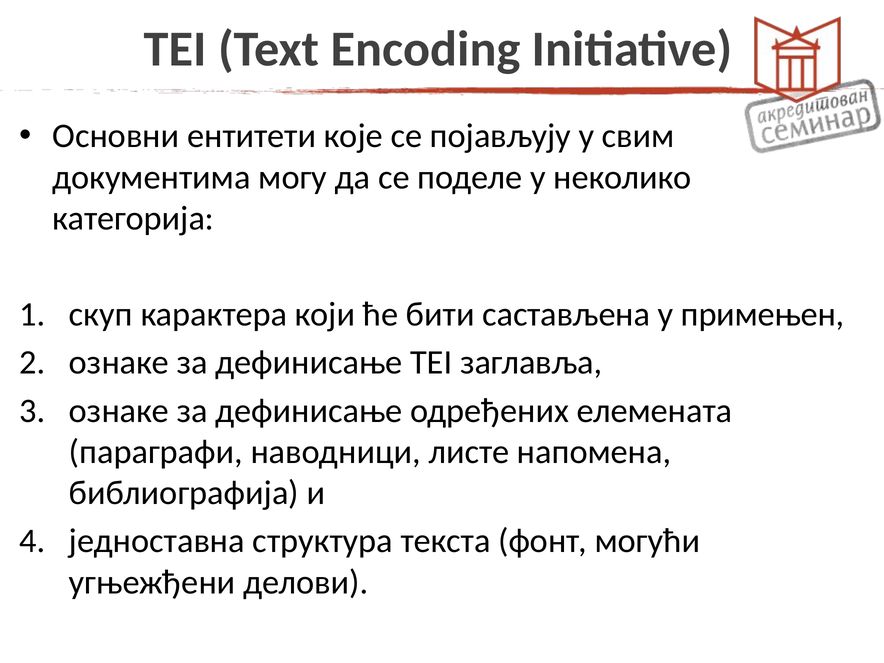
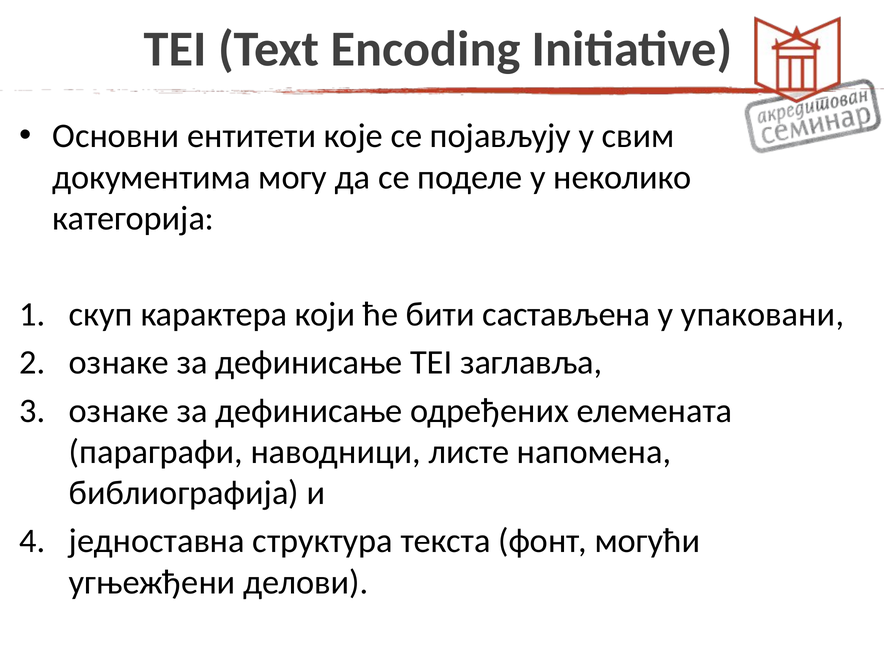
примењен: примењен -> упаковани
